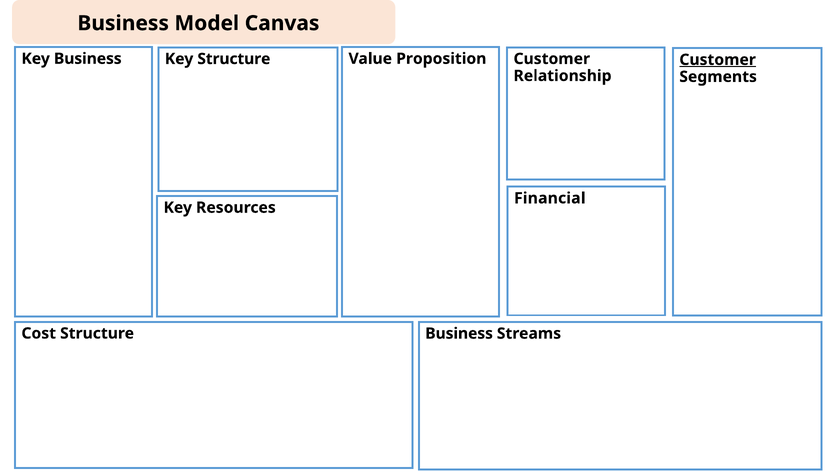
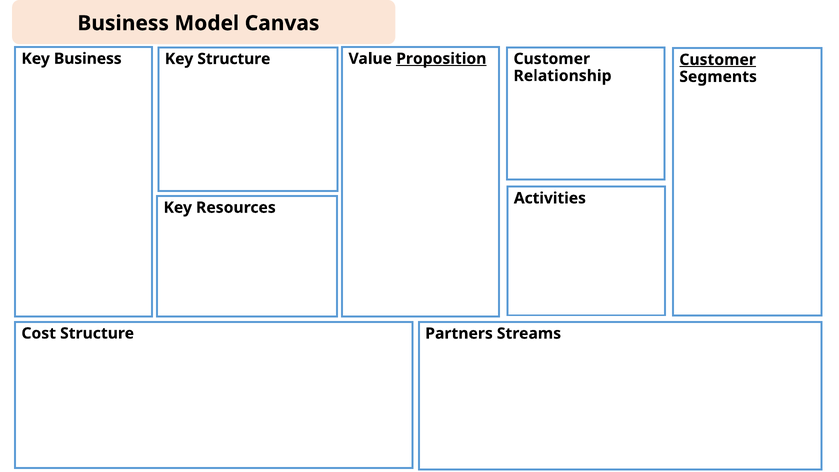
Proposition underline: none -> present
Financial: Financial -> Activities
Structure Business: Business -> Partners
